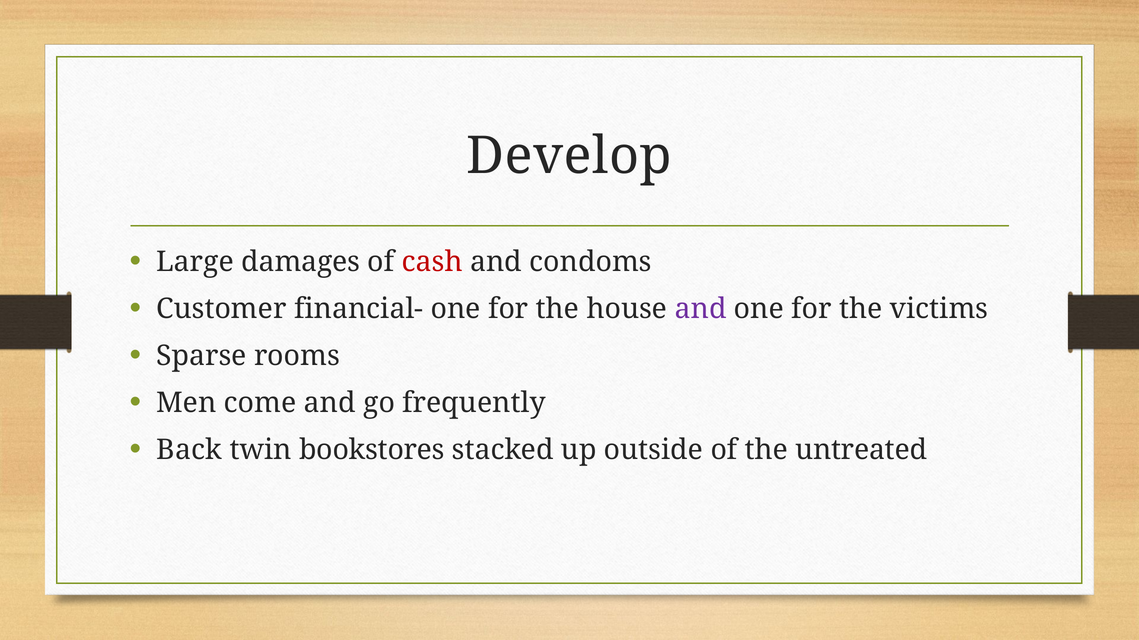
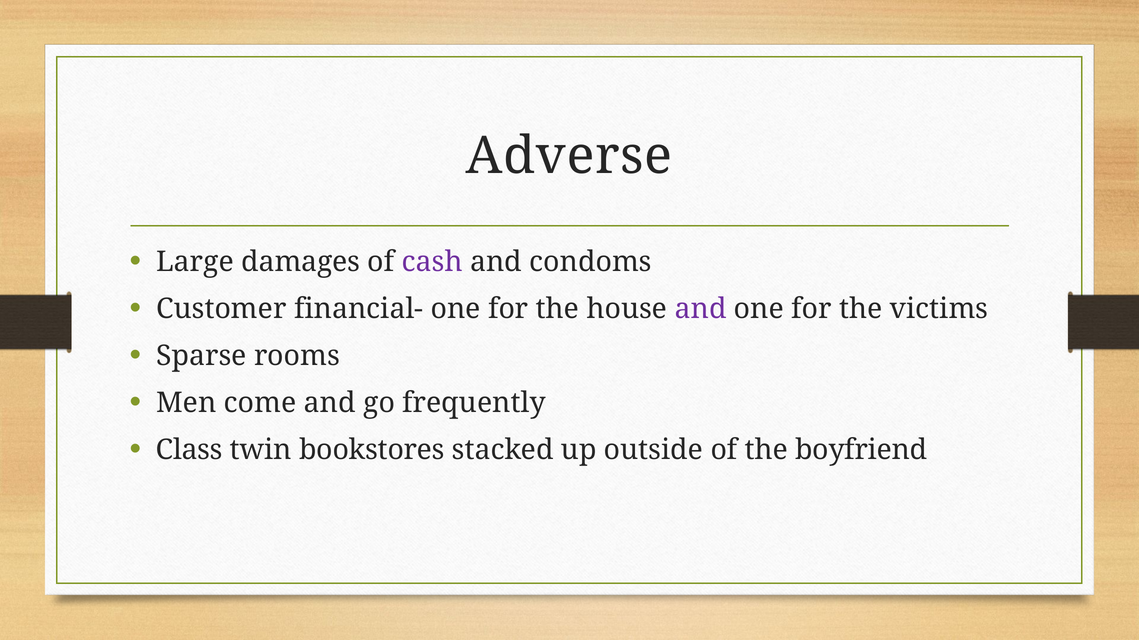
Develop: Develop -> Adverse
cash colour: red -> purple
Back: Back -> Class
untreated: untreated -> boyfriend
